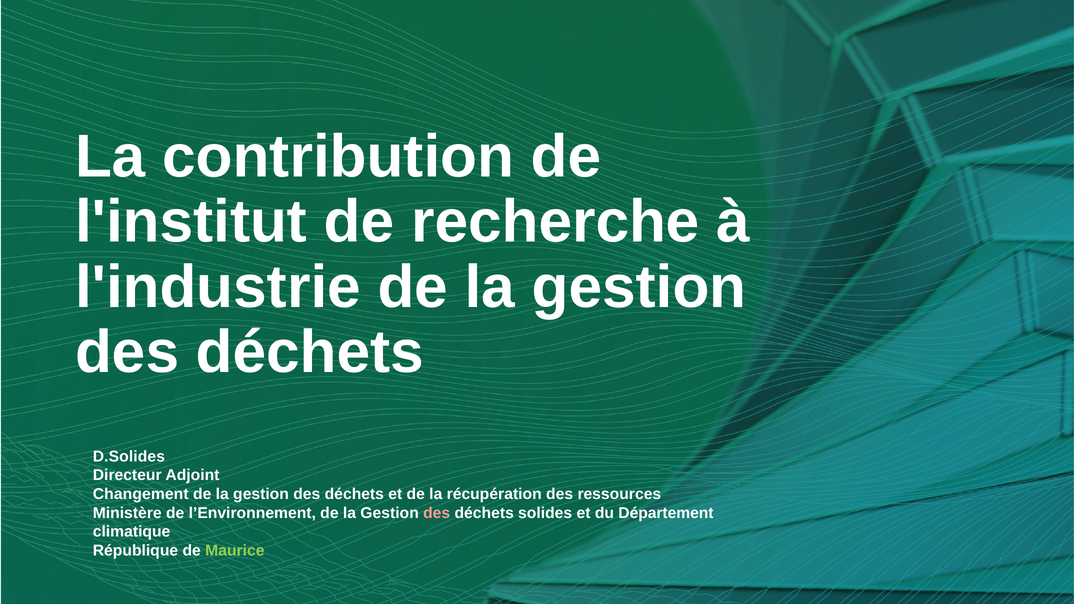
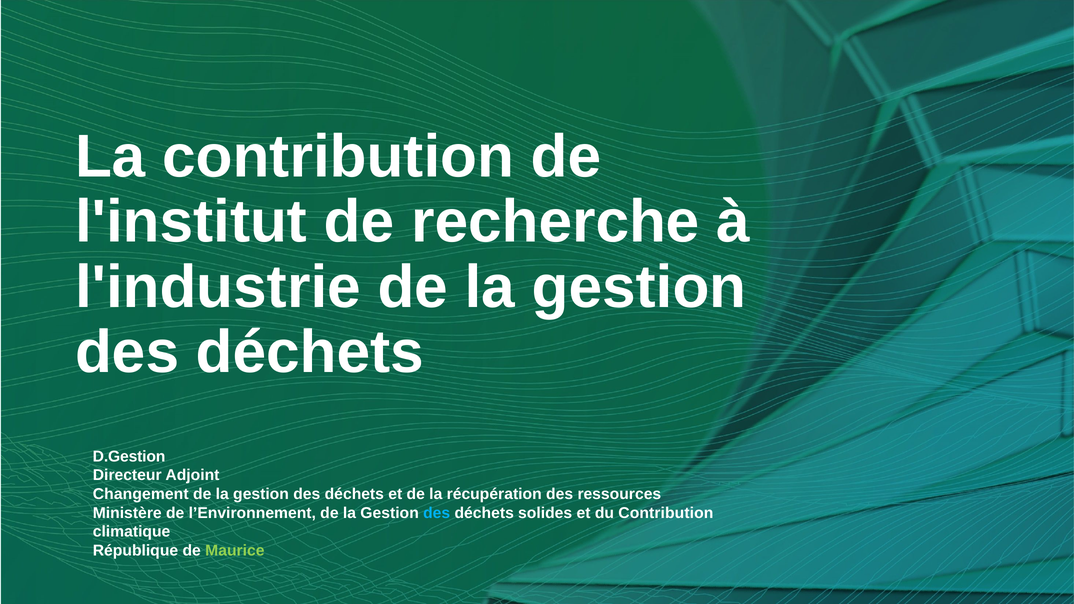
D.Solides: D.Solides -> D.Gestion
des at (437, 513) colour: pink -> light blue
du Département: Département -> Contribution
